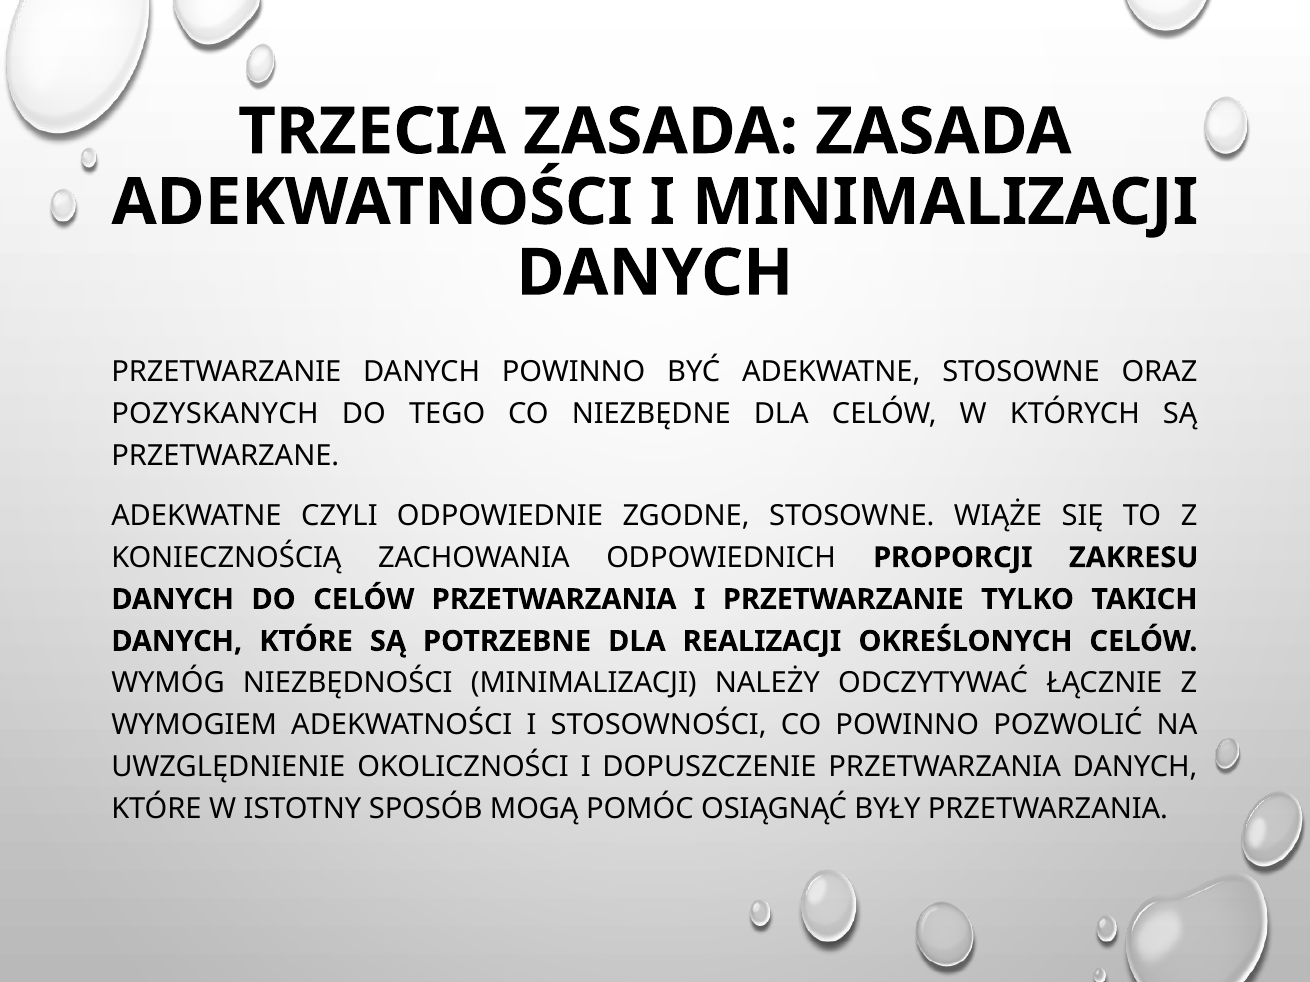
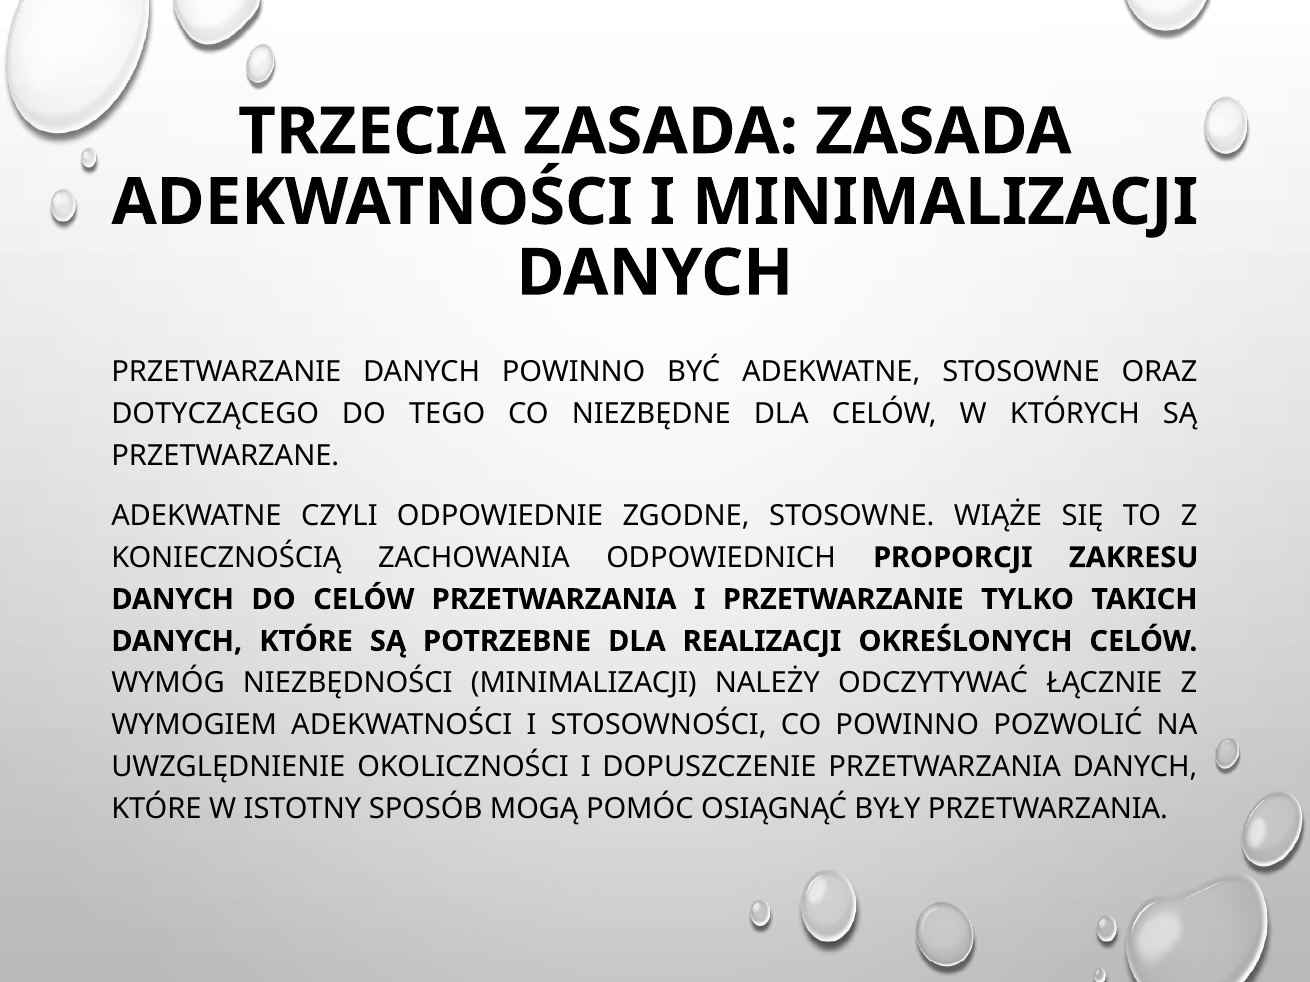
POZYSKANYCH: POZYSKANYCH -> DOTYCZĄCEGO
